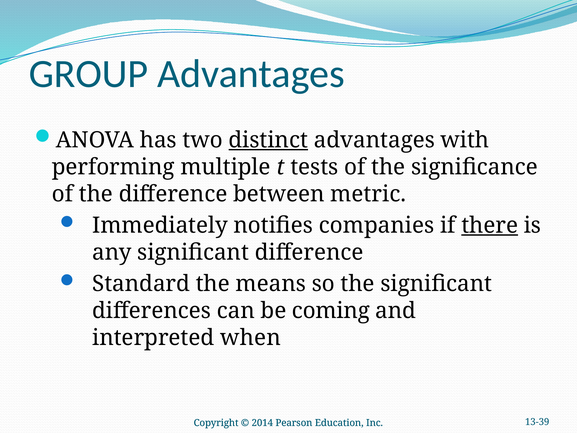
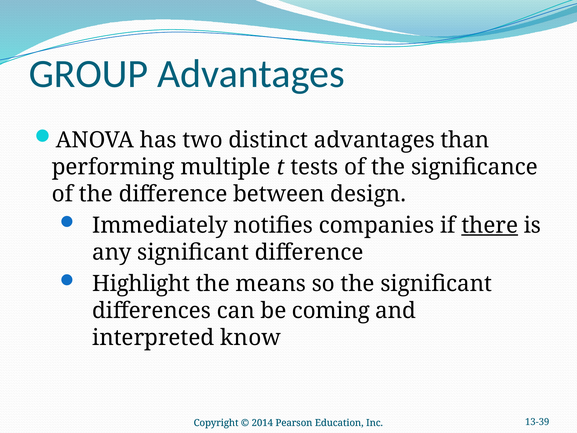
distinct underline: present -> none
with: with -> than
metric: metric -> design
Standard: Standard -> Highlight
when: when -> know
